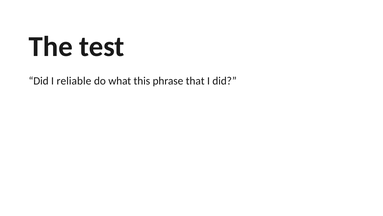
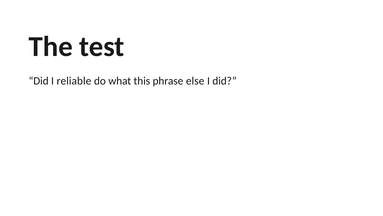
that: that -> else
